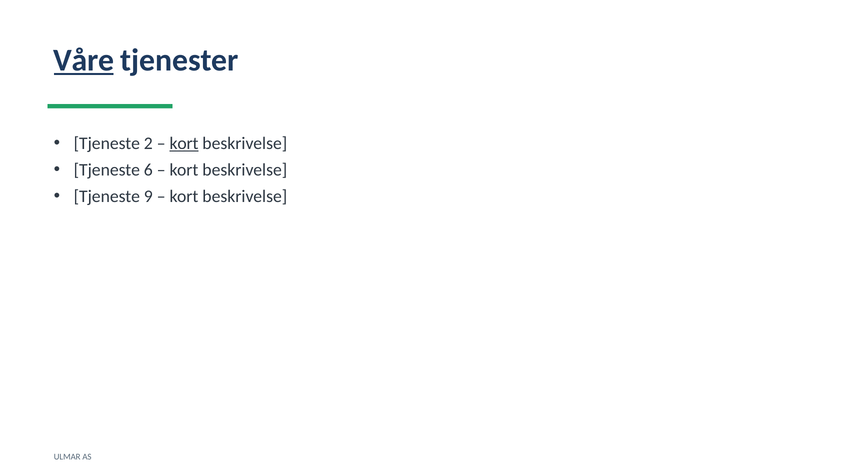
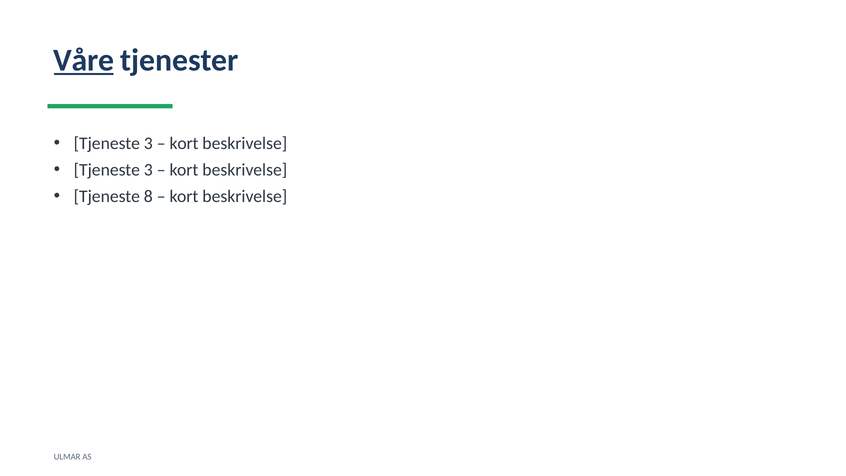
2 at (148, 143): 2 -> 3
kort at (184, 143) underline: present -> none
6 at (148, 170): 6 -> 3
9: 9 -> 8
